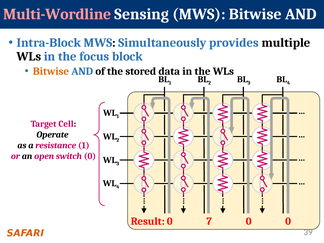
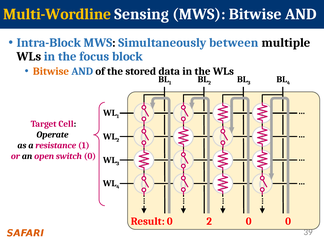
Multi-Wordline colour: pink -> yellow
provides: provides -> between
0 7: 7 -> 2
